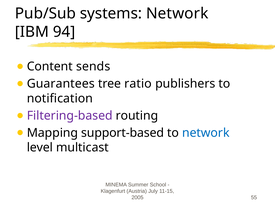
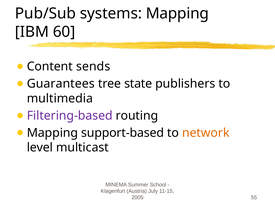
systems Network: Network -> Mapping
94: 94 -> 60
ratio: ratio -> state
notification: notification -> multimedia
network at (206, 132) colour: blue -> orange
